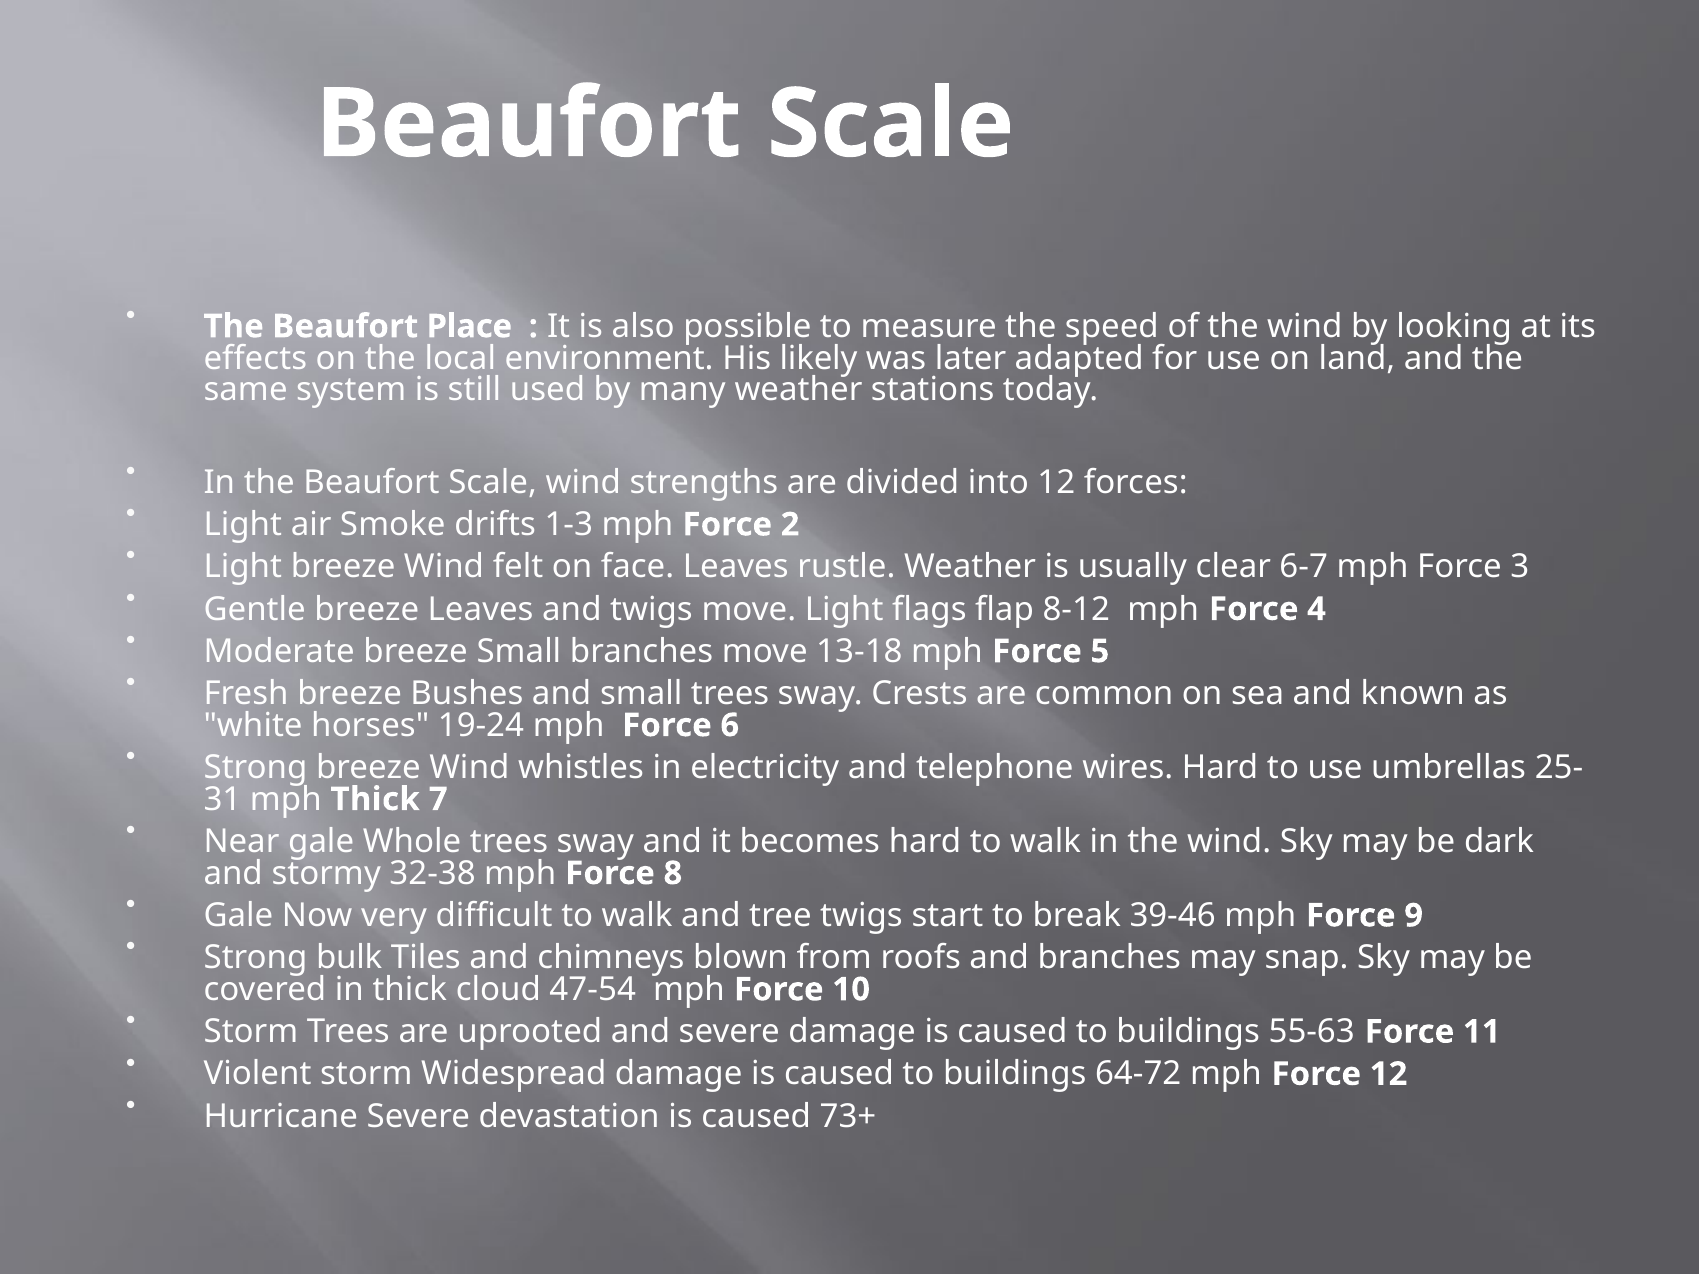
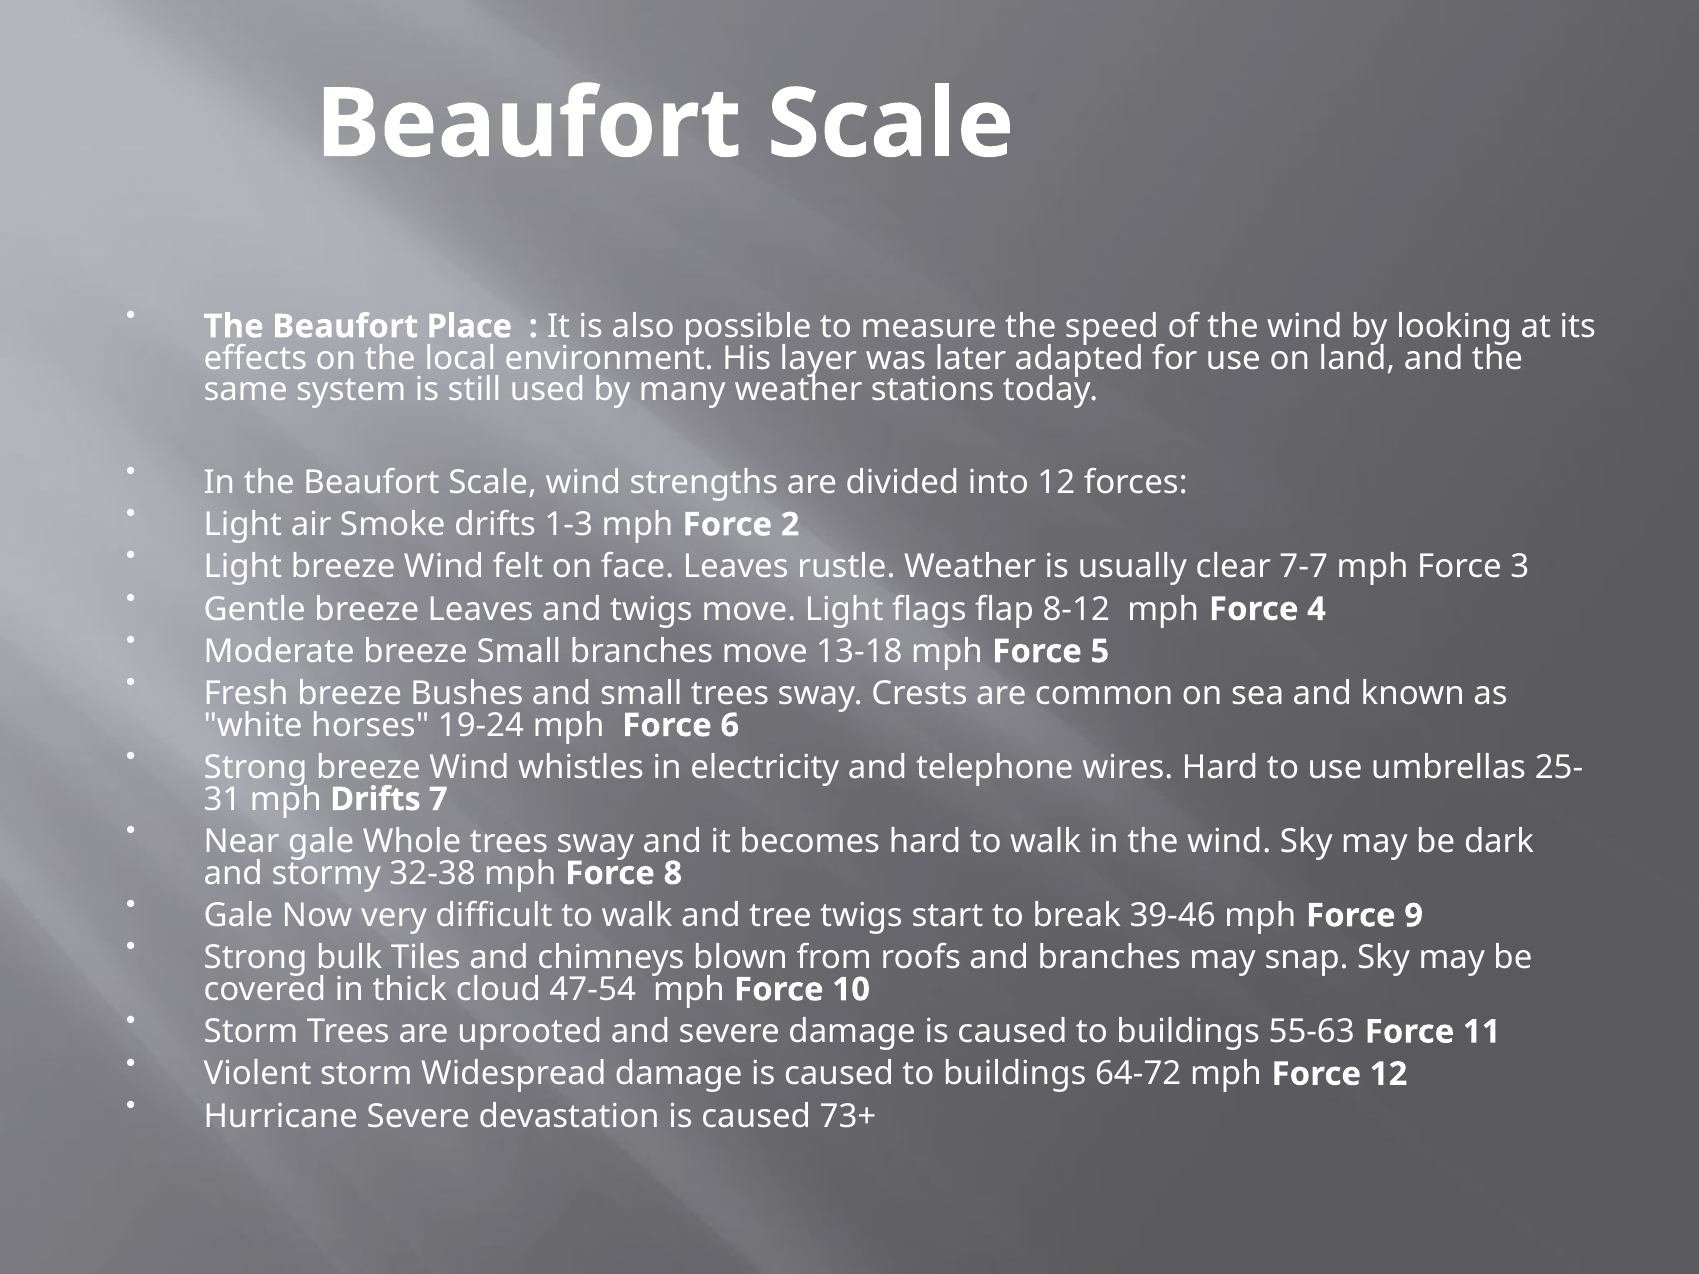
likely: likely -> layer
6-7: 6-7 -> 7-7
mph Thick: Thick -> Drifts
